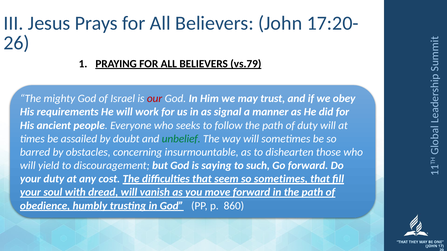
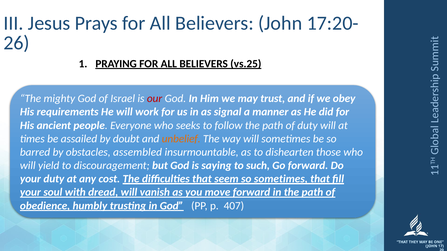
vs.79: vs.79 -> vs.25
unbelief colour: green -> orange
concerning: concerning -> assembled
860: 860 -> 407
